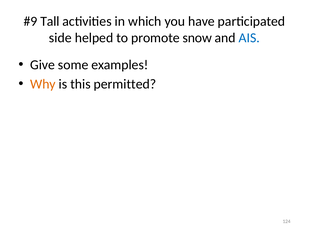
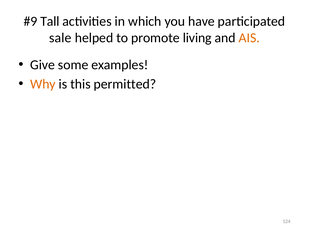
side: side -> sale
snow: snow -> living
AIS colour: blue -> orange
